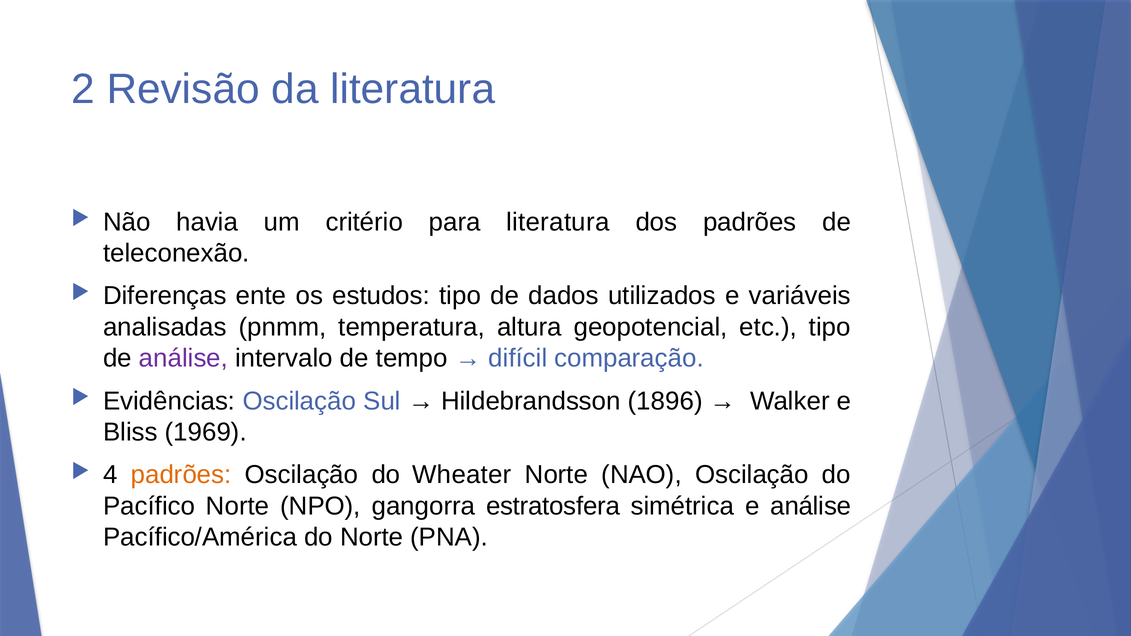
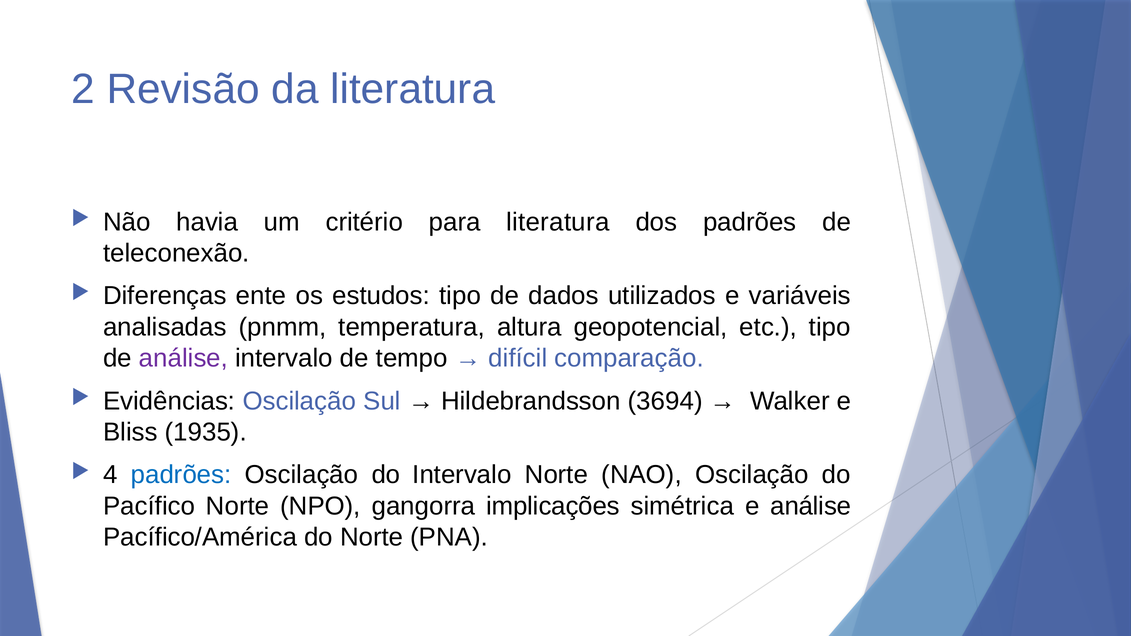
1896: 1896 -> 3694
1969: 1969 -> 1935
padrões at (181, 475) colour: orange -> blue
do Wheater: Wheater -> Intervalo
estratosfera: estratosfera -> implicações
